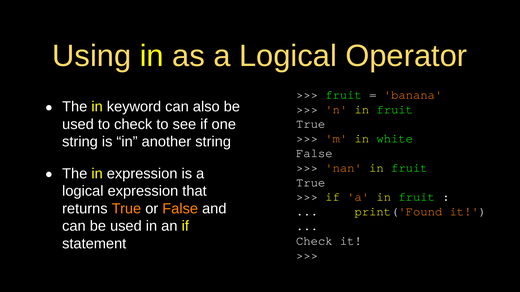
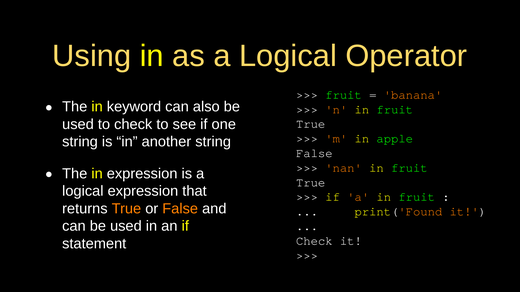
white: white -> apple
